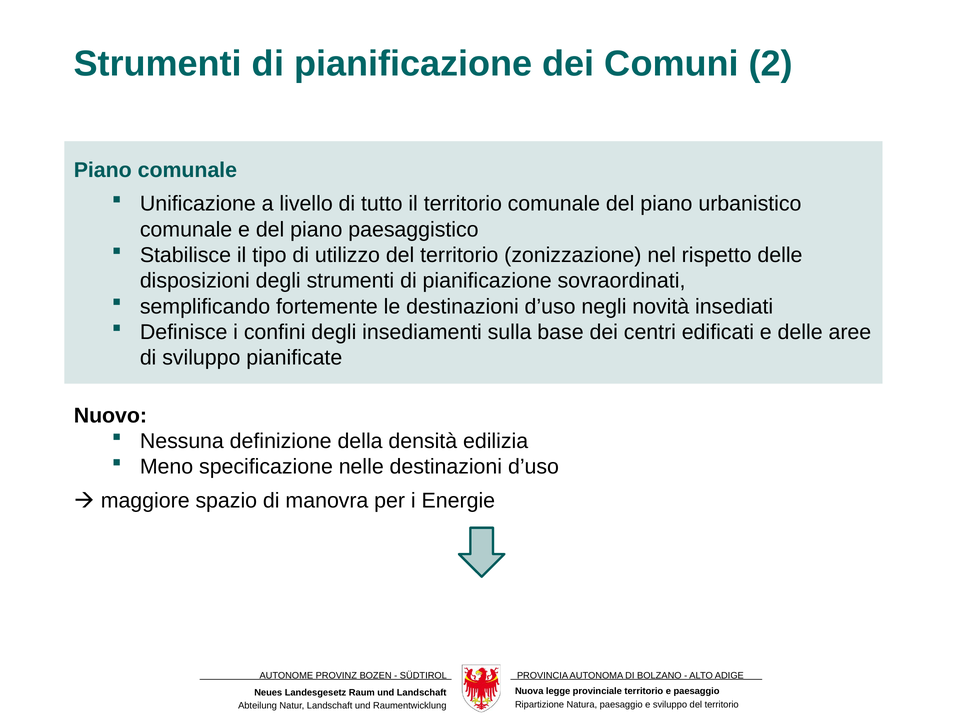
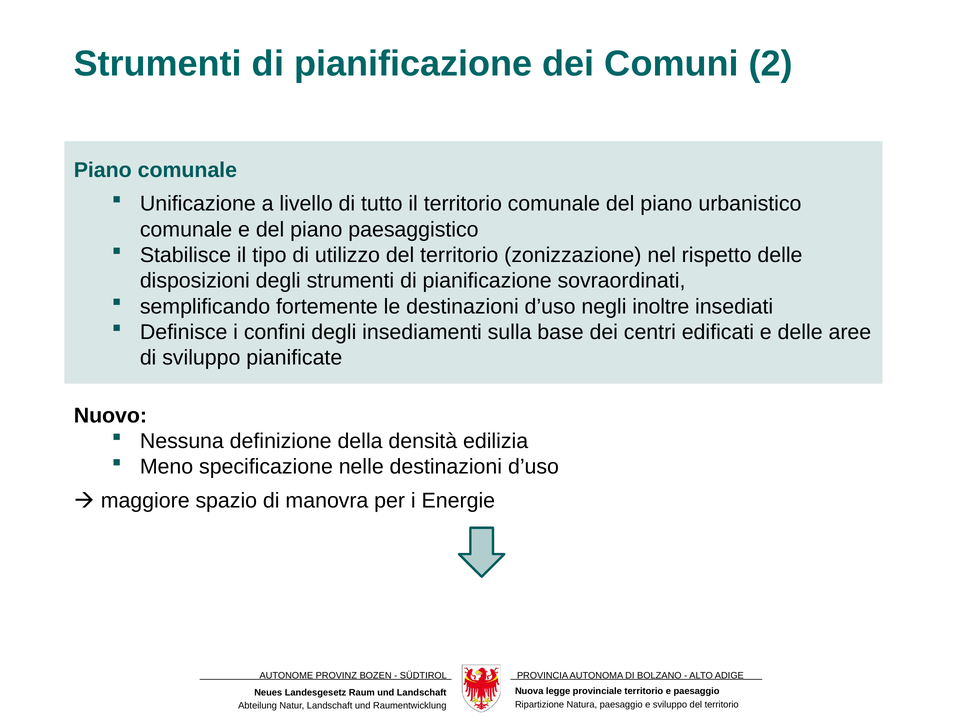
novità: novità -> inoltre
